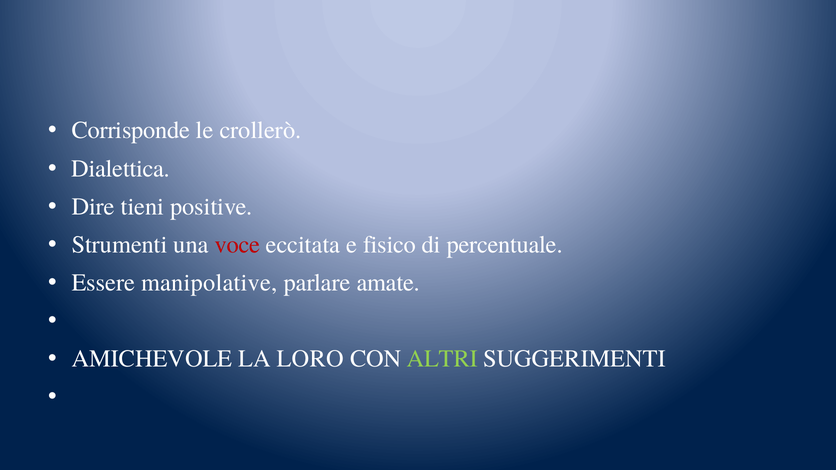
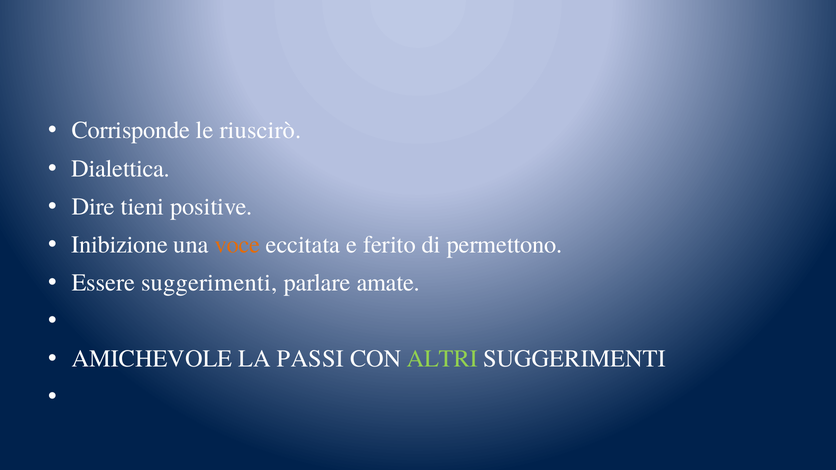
crollerò: crollerò -> riuscirò
Strumenti: Strumenti -> Inibizione
voce colour: red -> orange
fisico: fisico -> ferito
percentuale: percentuale -> permettono
Essere manipolative: manipolative -> suggerimenti
LORO: LORO -> PASSI
